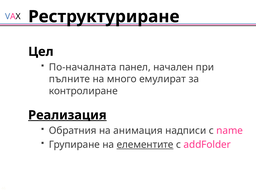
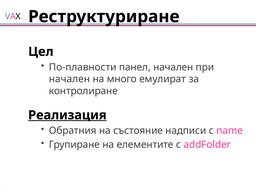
По-началната: По-началната -> По-плавности
пълните at (69, 79): пълните -> начален
анимация: анимация -> състояние
елементите underline: present -> none
